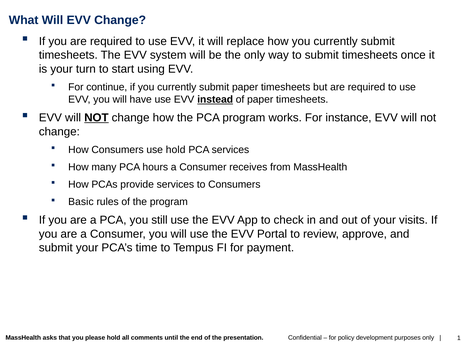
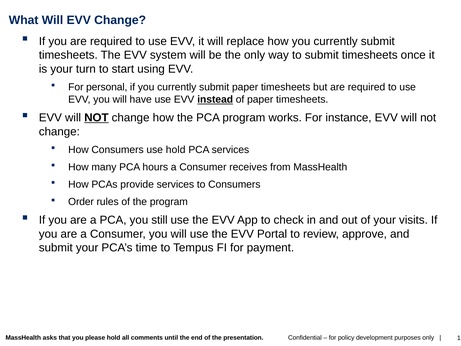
continue: continue -> personal
Basic: Basic -> Order
